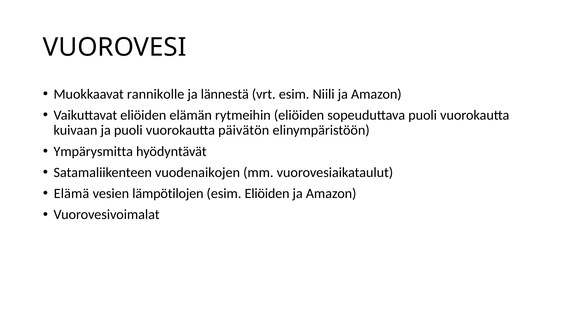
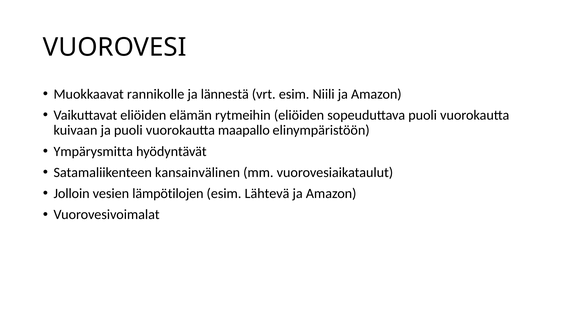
päivätön: päivätön -> maapallo
vuodenaikojen: vuodenaikojen -> kansainvälinen
Elämä: Elämä -> Jolloin
esim Eliöiden: Eliöiden -> Lähtevä
